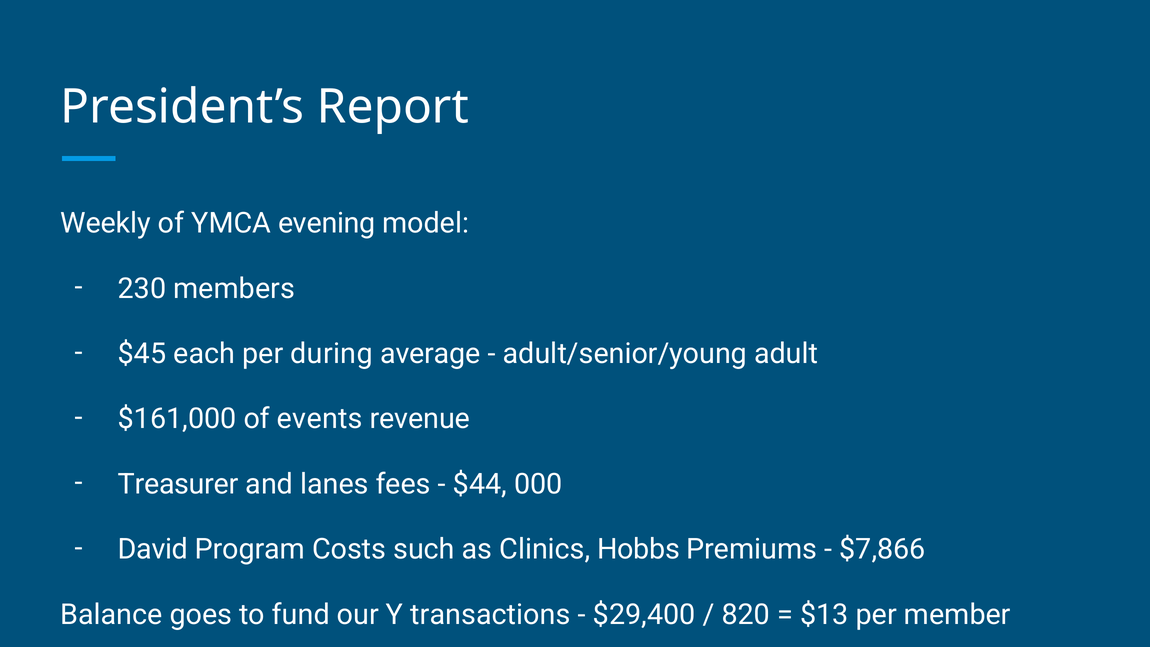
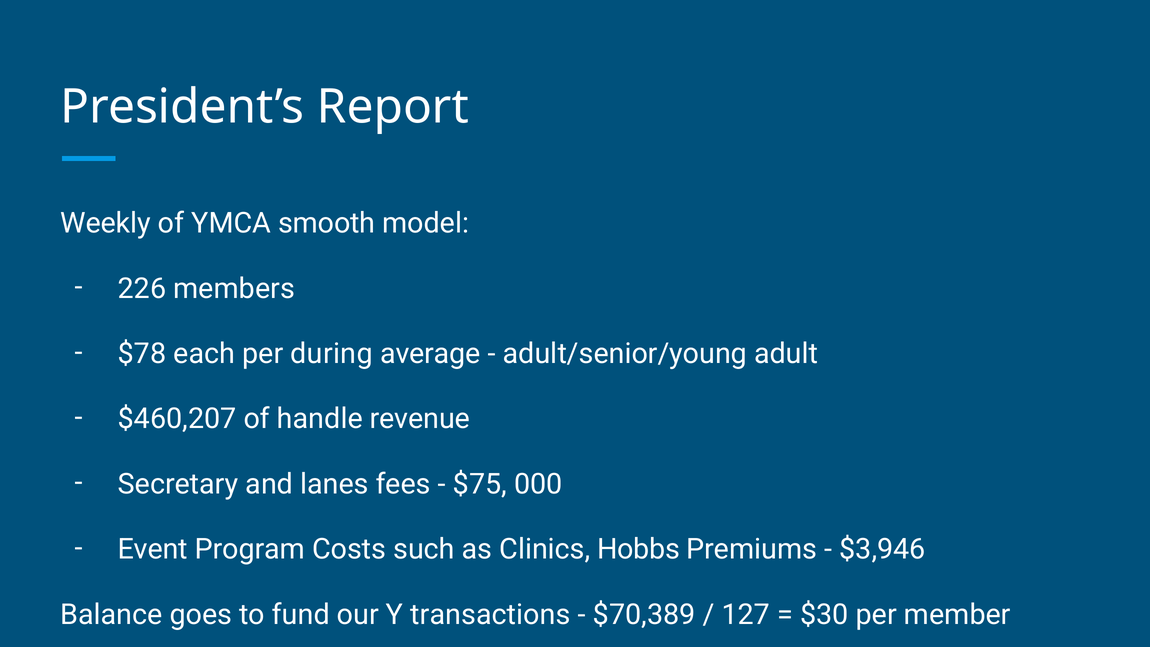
evening: evening -> smooth
230: 230 -> 226
$45: $45 -> $78
$161,000: $161,000 -> $460,207
events: events -> handle
Treasurer: Treasurer -> Secretary
$44: $44 -> $75
David: David -> Event
$7,866: $7,866 -> $3,946
$29,400: $29,400 -> $70,389
820: 820 -> 127
$13: $13 -> $30
